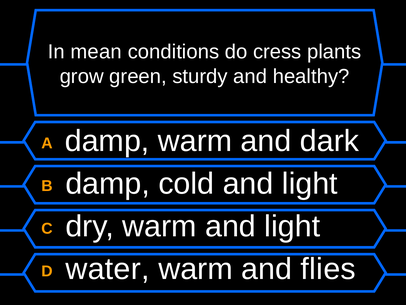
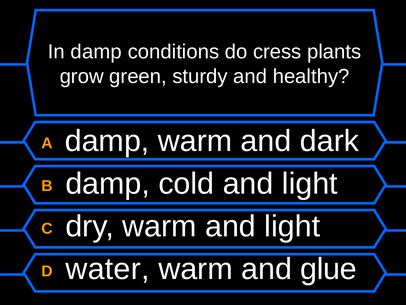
In mean: mean -> damp
flies: flies -> glue
